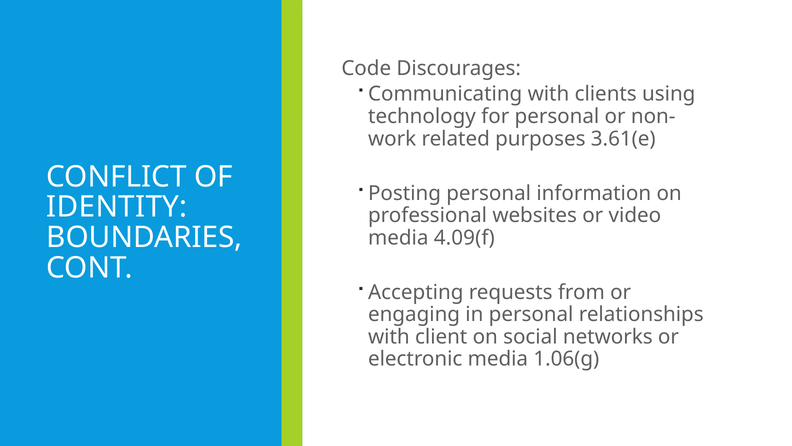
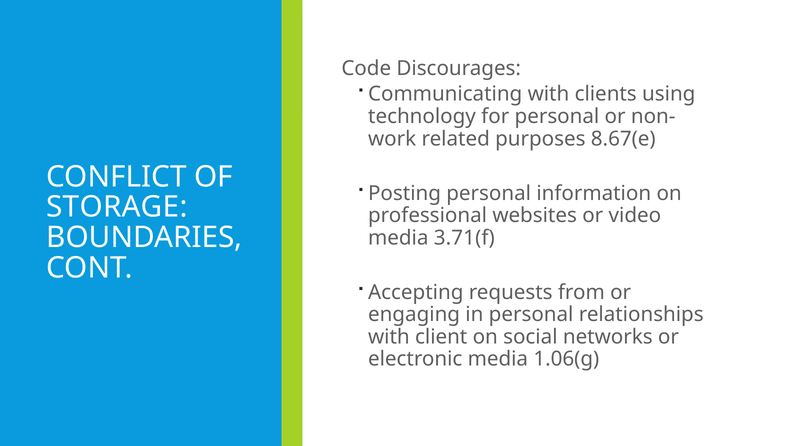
3.61(e: 3.61(e -> 8.67(e
IDENTITY: IDENTITY -> STORAGE
4.09(f: 4.09(f -> 3.71(f
